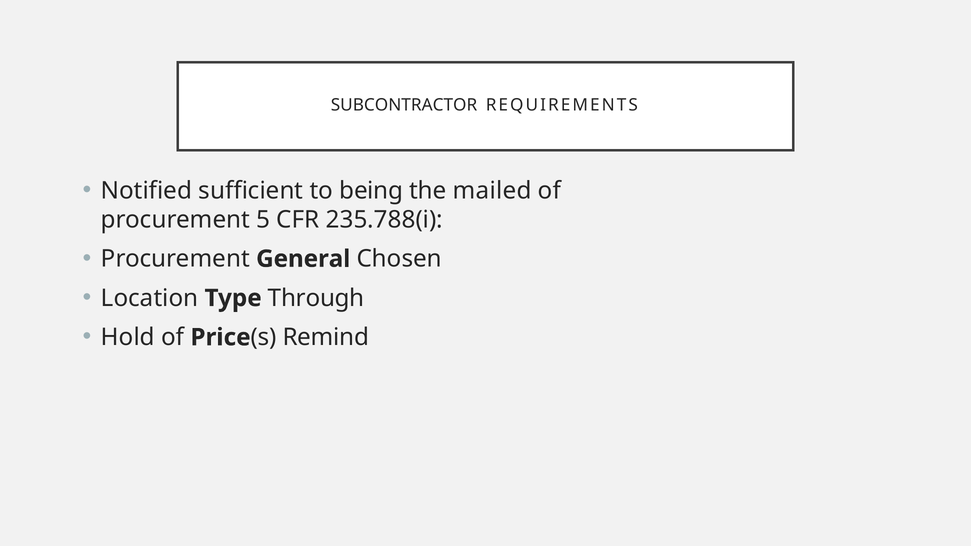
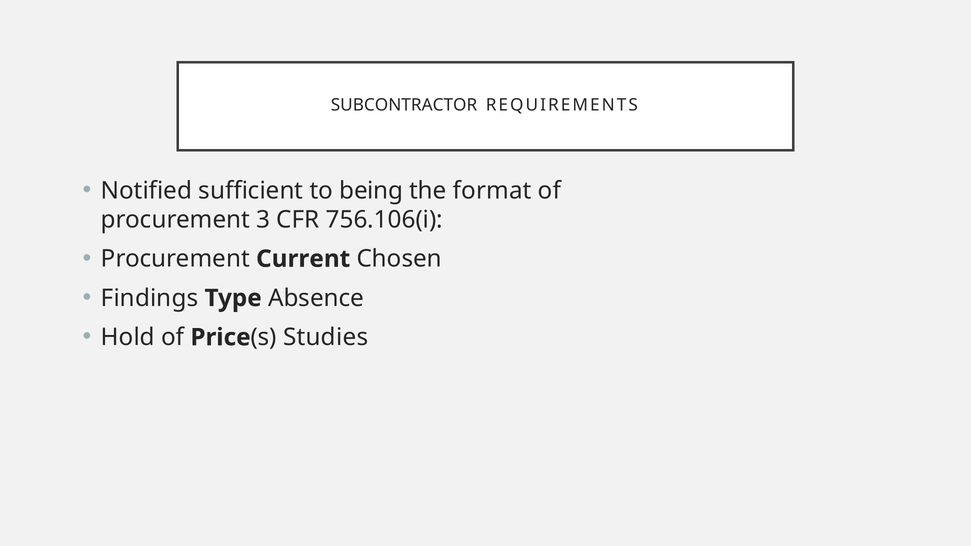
mailed: mailed -> format
5: 5 -> 3
235.788(i: 235.788(i -> 756.106(i
General: General -> Current
Location: Location -> Findings
Through: Through -> Absence
Remind: Remind -> Studies
